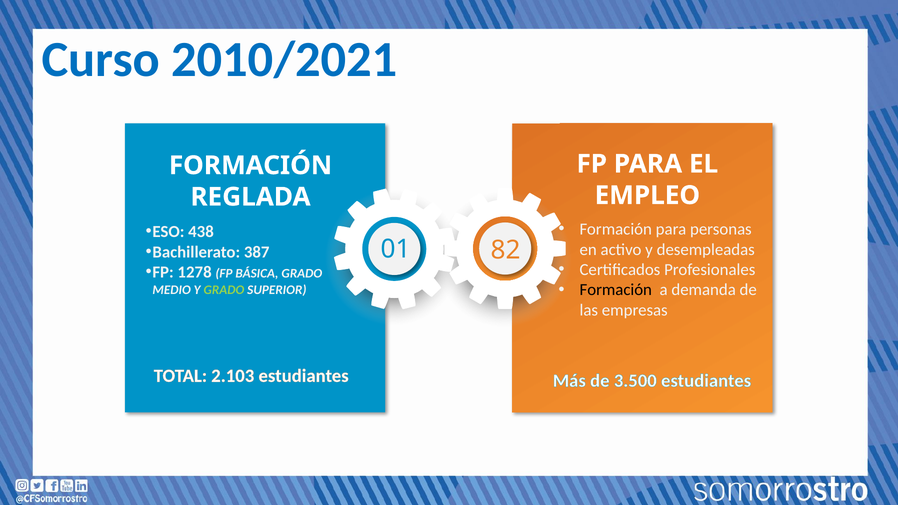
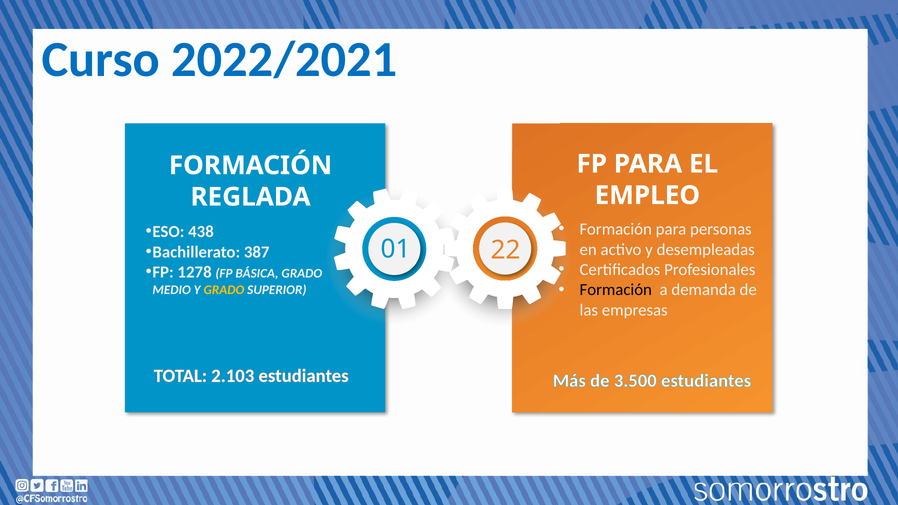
2010/2021: 2010/2021 -> 2022/2021
82: 82 -> 22
GRADO at (224, 290) colour: light green -> yellow
